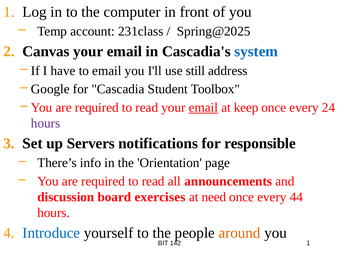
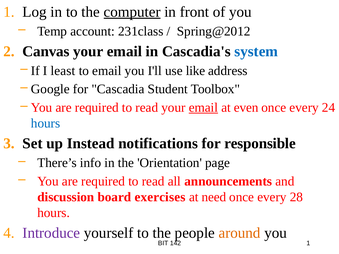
computer underline: none -> present
Spring@2025: Spring@2025 -> Spring@2012
have: have -> least
still: still -> like
keep: keep -> even
hours at (46, 123) colour: purple -> blue
Servers: Servers -> Instead
44: 44 -> 28
Introduce colour: blue -> purple
